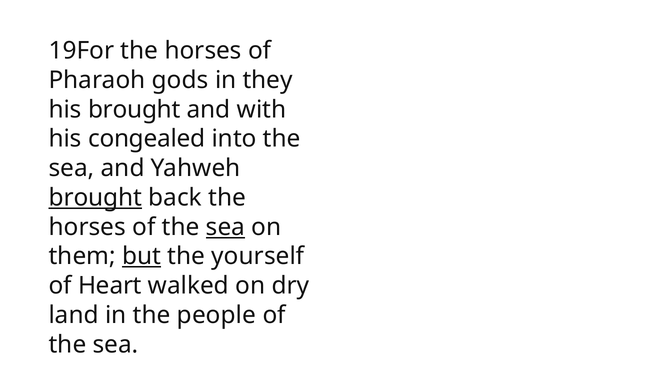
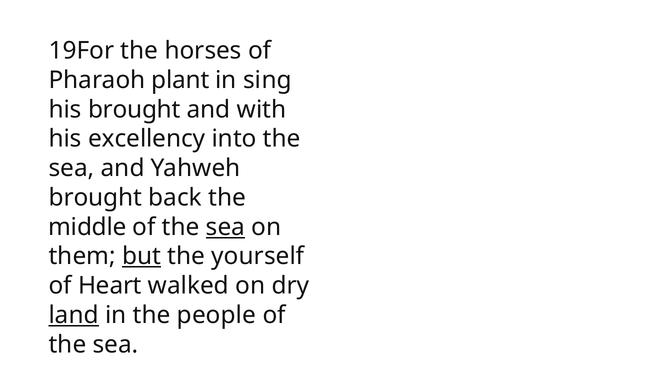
gods: gods -> plant
they: they -> sing
congealed: congealed -> excellency
brought at (95, 198) underline: present -> none
horses at (87, 227): horses -> middle
land underline: none -> present
